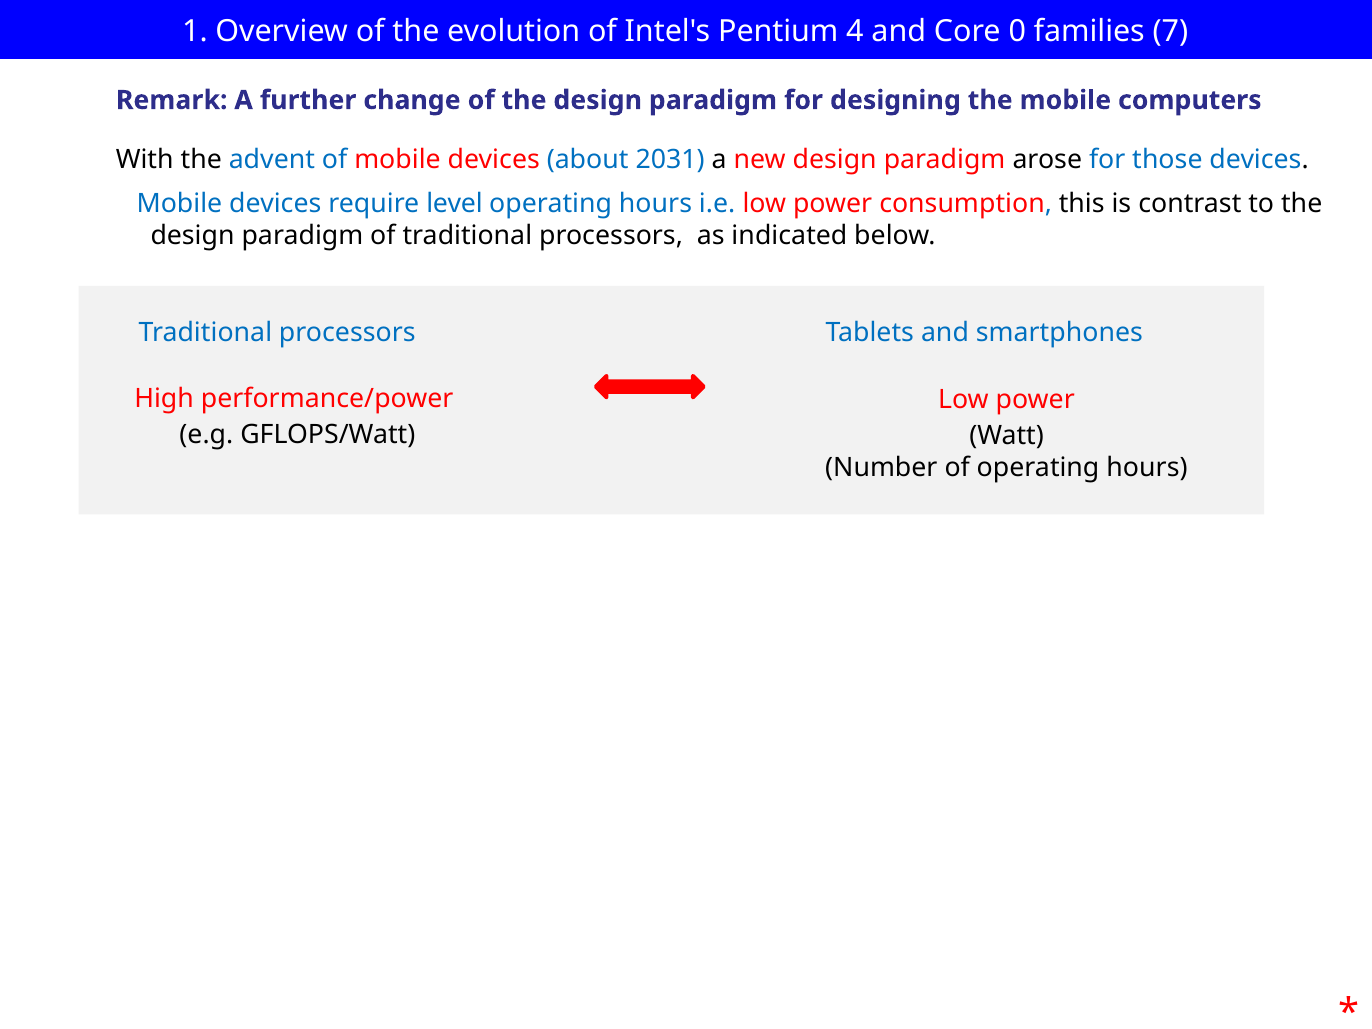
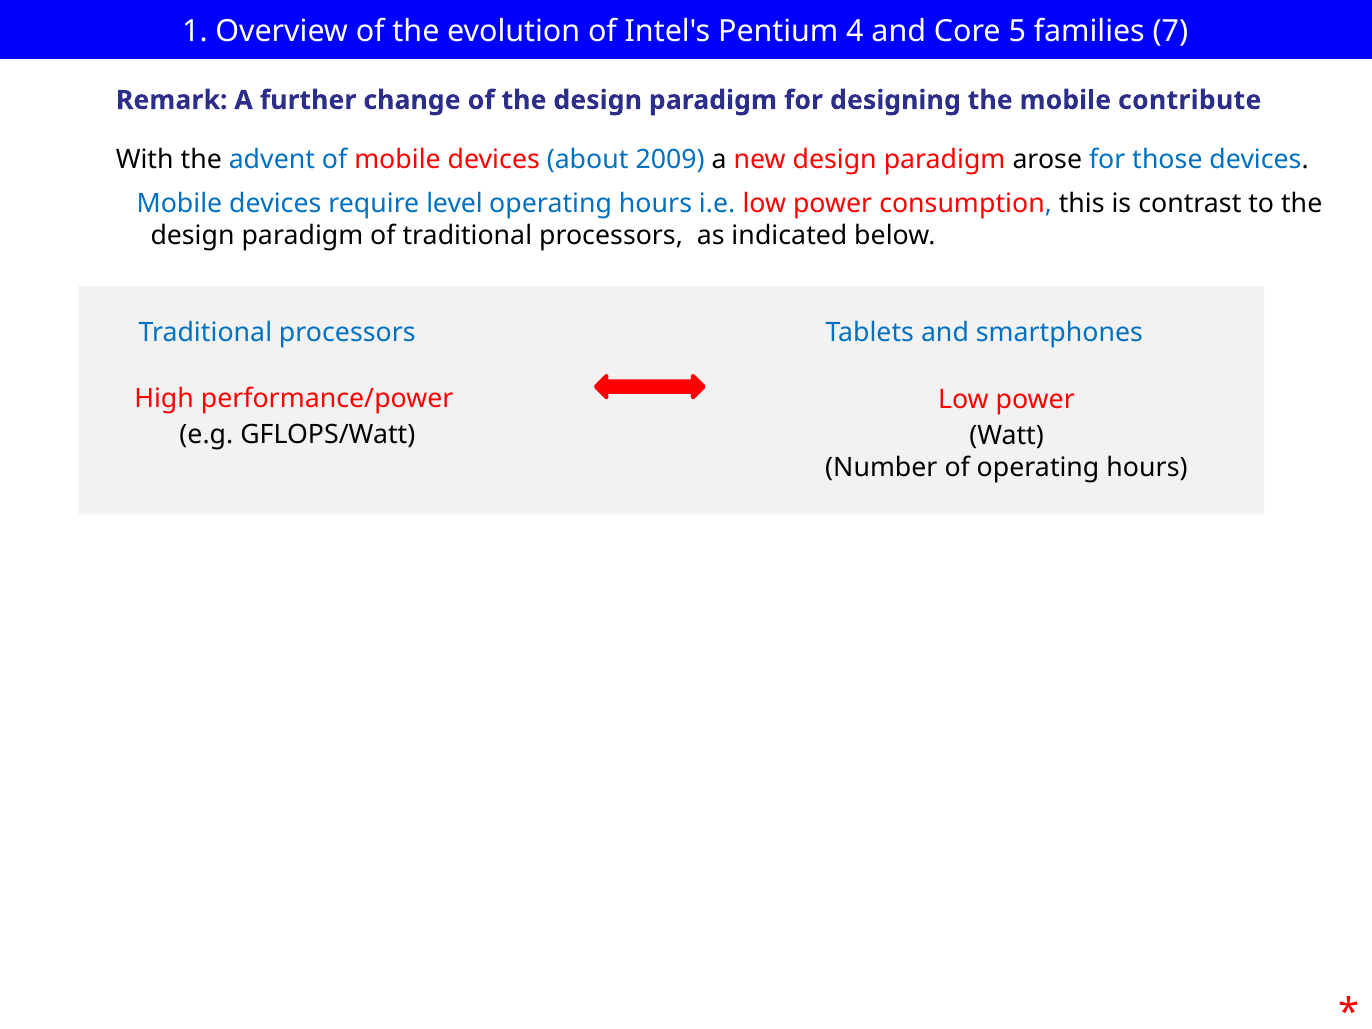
0: 0 -> 5
computers: computers -> contribute
2031: 2031 -> 2009
